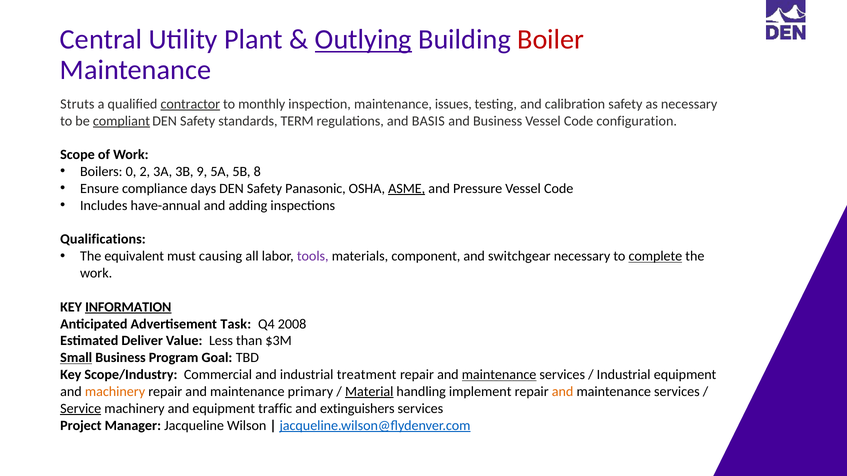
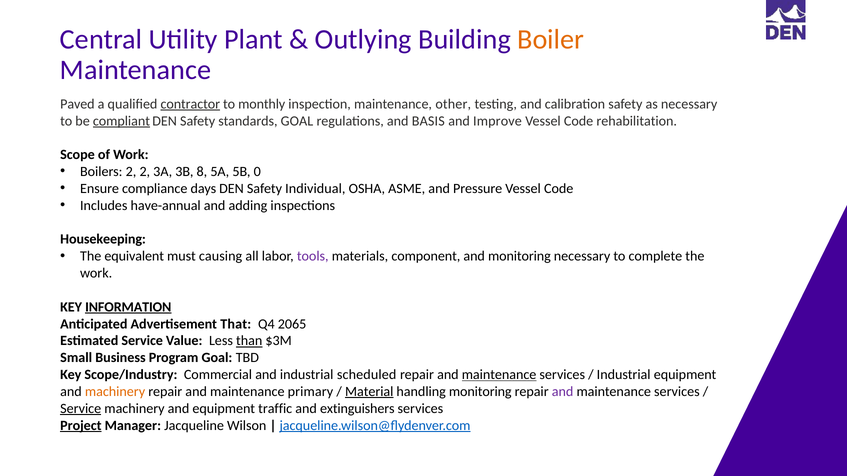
Outlying underline: present -> none
Boiler colour: red -> orange
Struts: Struts -> Paved
issues: issues -> other
standards TERM: TERM -> GOAL
and Business: Business -> Improve
configuration: configuration -> rehabilitation
Boilers 0: 0 -> 2
9: 9 -> 8
8: 8 -> 0
Panasonic: Panasonic -> Individual
ASME underline: present -> none
Qualifications: Qualifications -> Housekeeping
and switchgear: switchgear -> monitoring
complete underline: present -> none
Task: Task -> That
2008: 2008 -> 2065
Estimated Deliver: Deliver -> Service
than underline: none -> present
Small underline: present -> none
treatment: treatment -> scheduled
handling implement: implement -> monitoring
and at (563, 392) colour: orange -> purple
Project underline: none -> present
